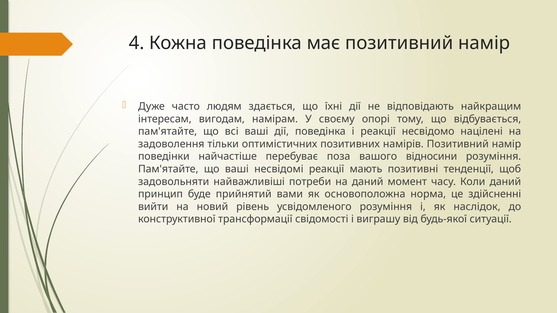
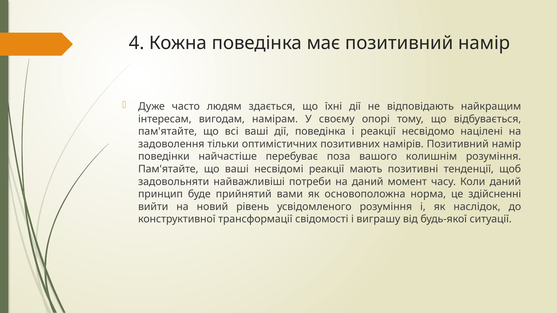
відносини: відносини -> колишнім
